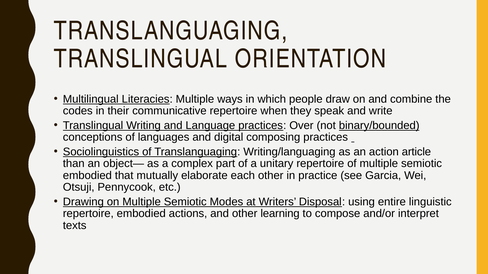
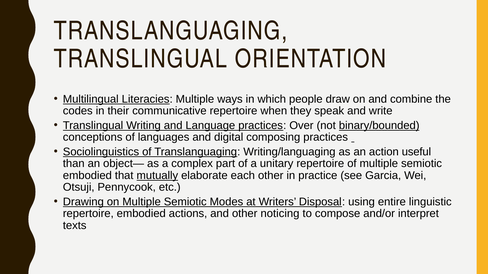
article: article -> useful
mutually underline: none -> present
learning: learning -> noticing
